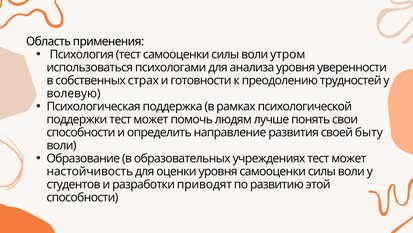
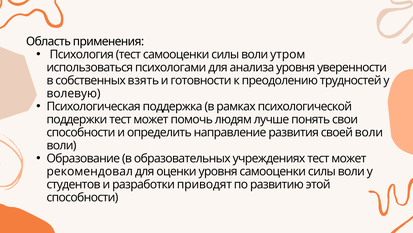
страх: страх -> взять
своей быту: быту -> воли
настойчивость: настойчивость -> рекомендовал
